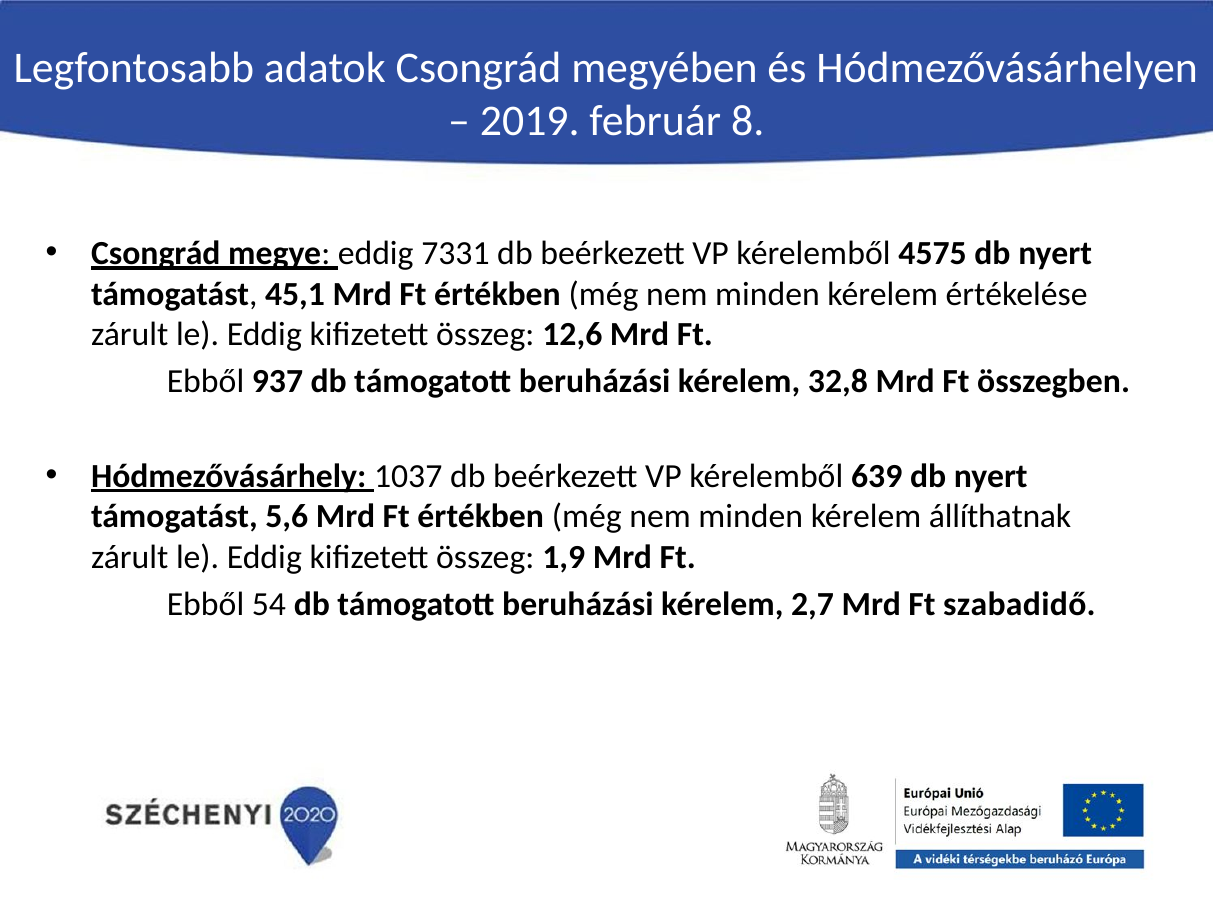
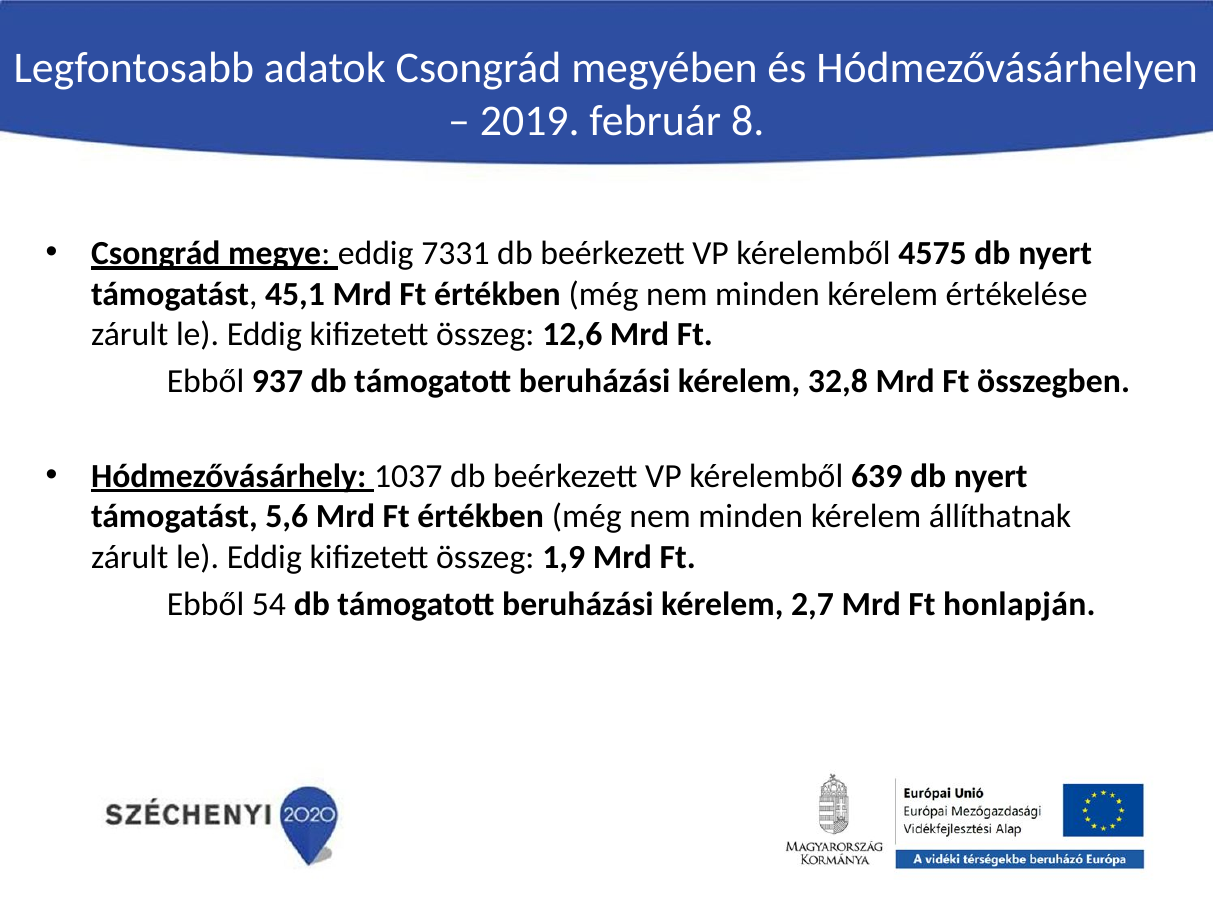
szabadidő: szabadidő -> honlapján
